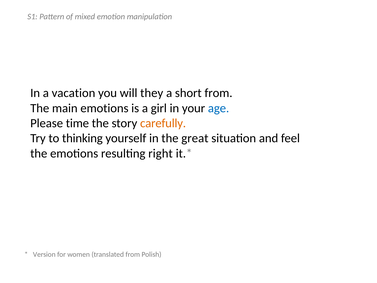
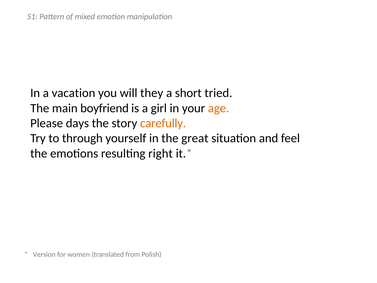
short from: from -> tried
main emotions: emotions -> boyfriend
age colour: blue -> orange
time: time -> days
thinking: thinking -> through
